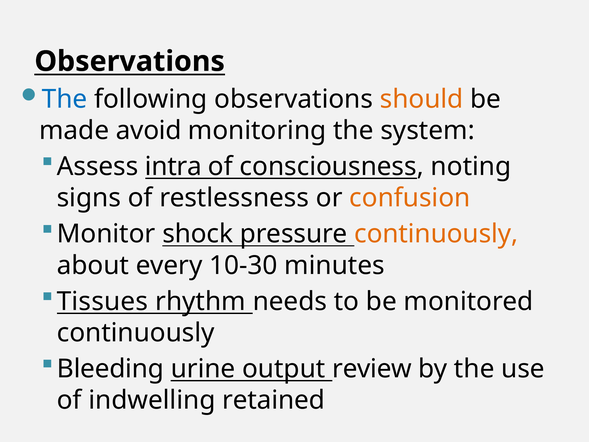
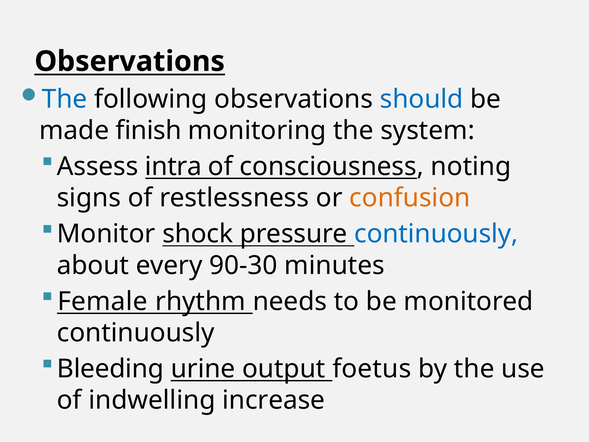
should colour: orange -> blue
avoid: avoid -> finish
continuously at (436, 234) colour: orange -> blue
10-30: 10-30 -> 90-30
Tissues: Tissues -> Female
review: review -> foetus
retained: retained -> increase
